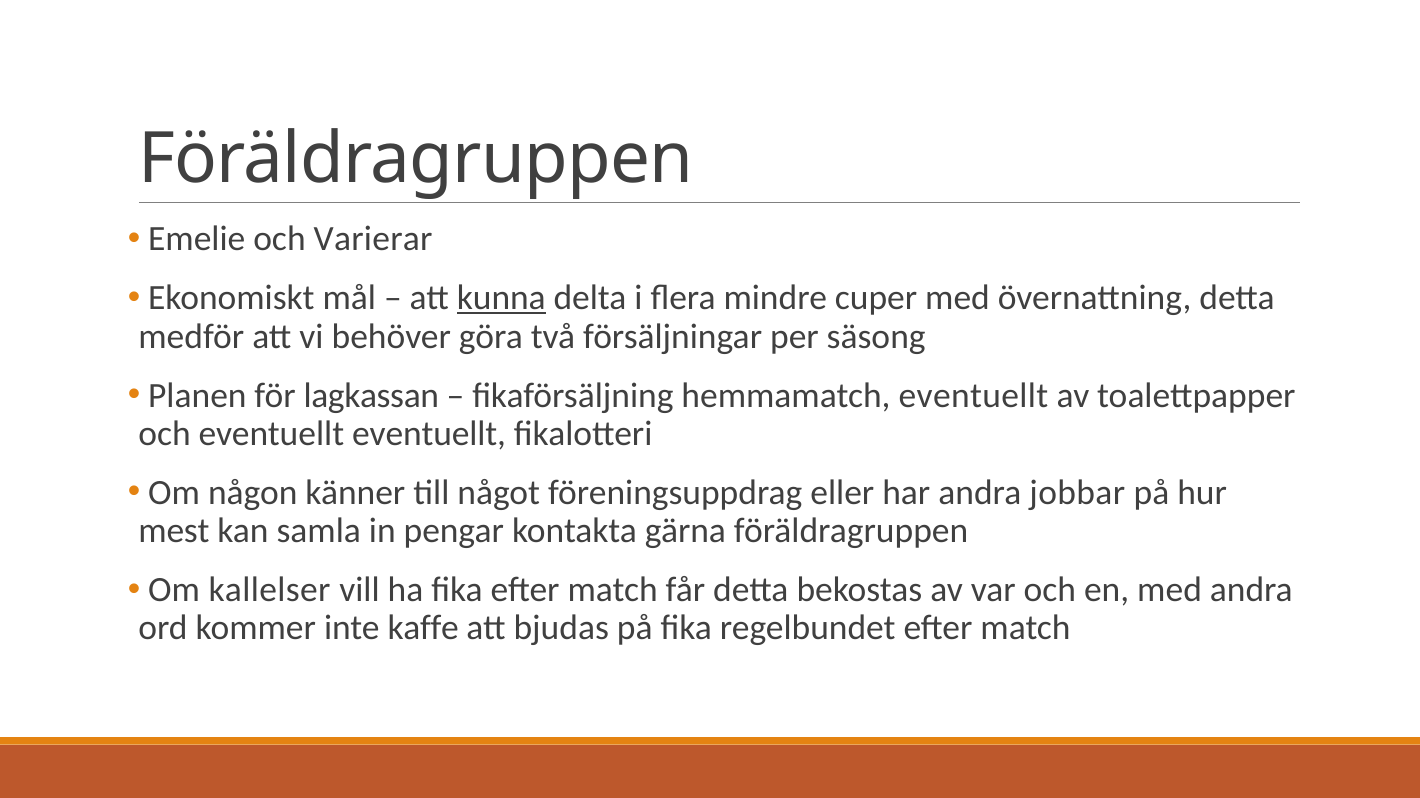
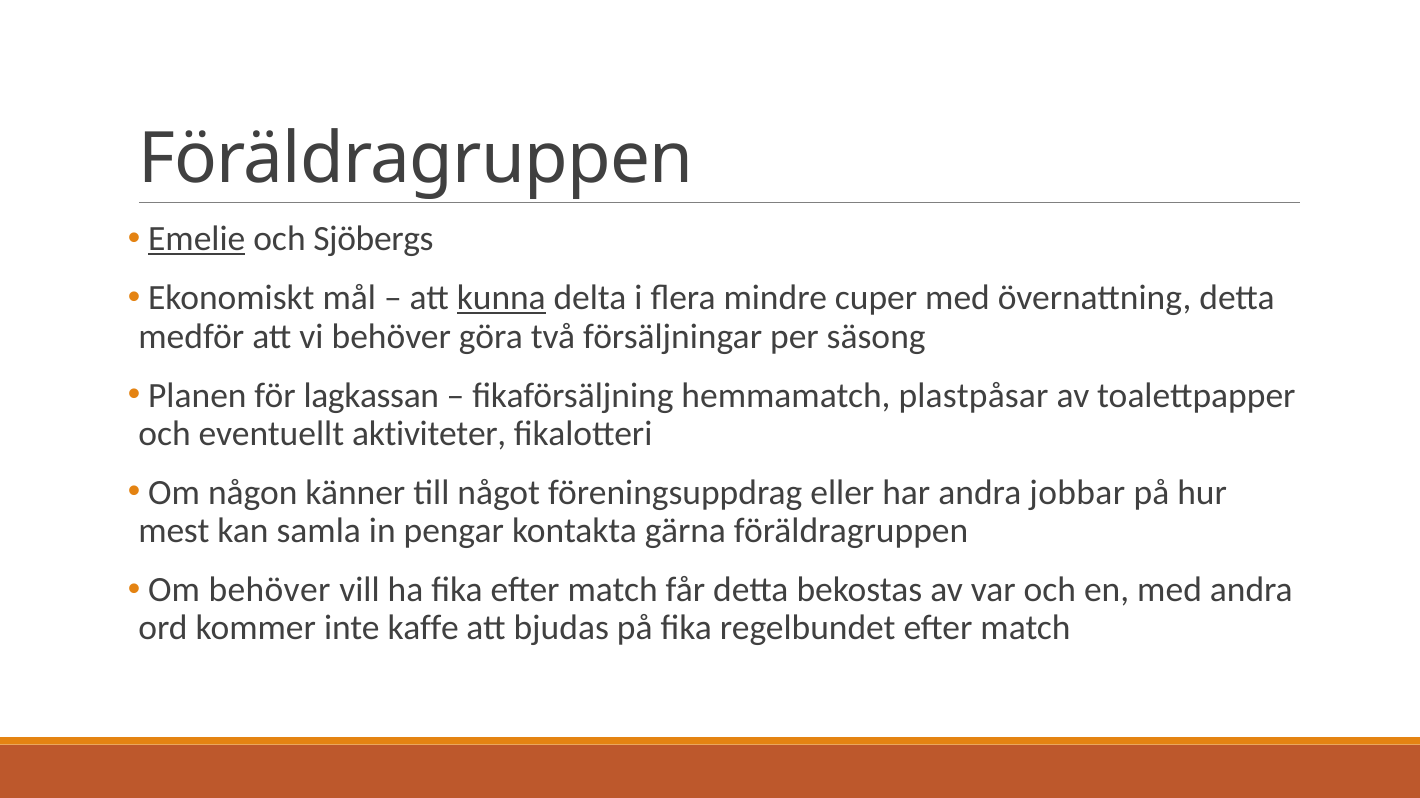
Emelie underline: none -> present
Varierar: Varierar -> Sjöbergs
hemmamatch eventuellt: eventuellt -> plastpåsar
eventuellt eventuellt: eventuellt -> aktiviteter
Om kallelser: kallelser -> behöver
